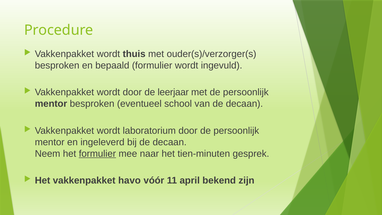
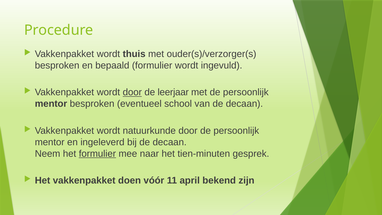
door at (132, 92) underline: none -> present
laboratorium: laboratorium -> natuurkunde
havo: havo -> doen
